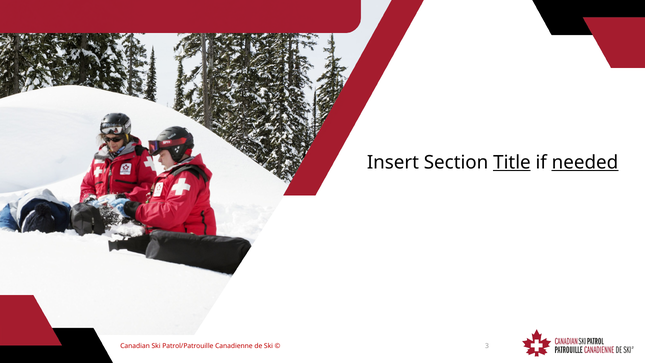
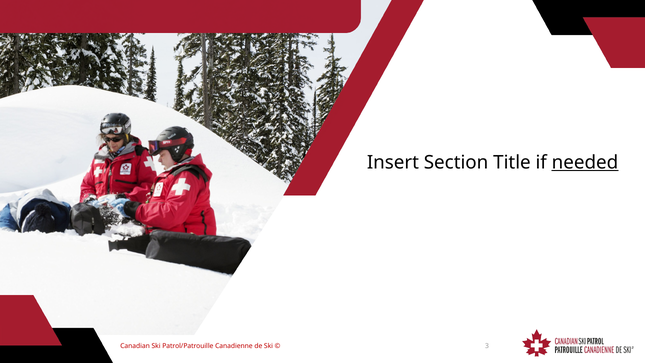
Title underline: present -> none
